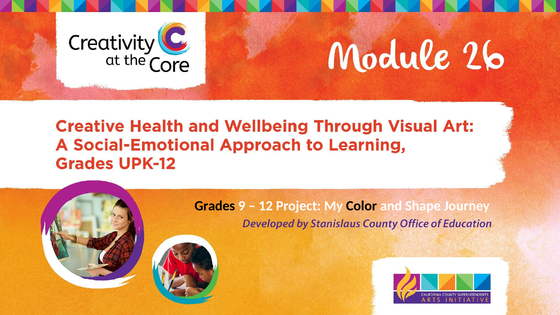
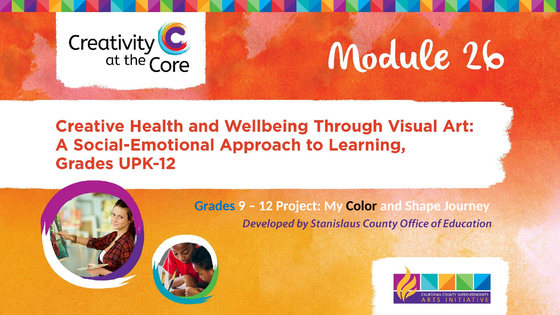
Grades colour: black -> blue
